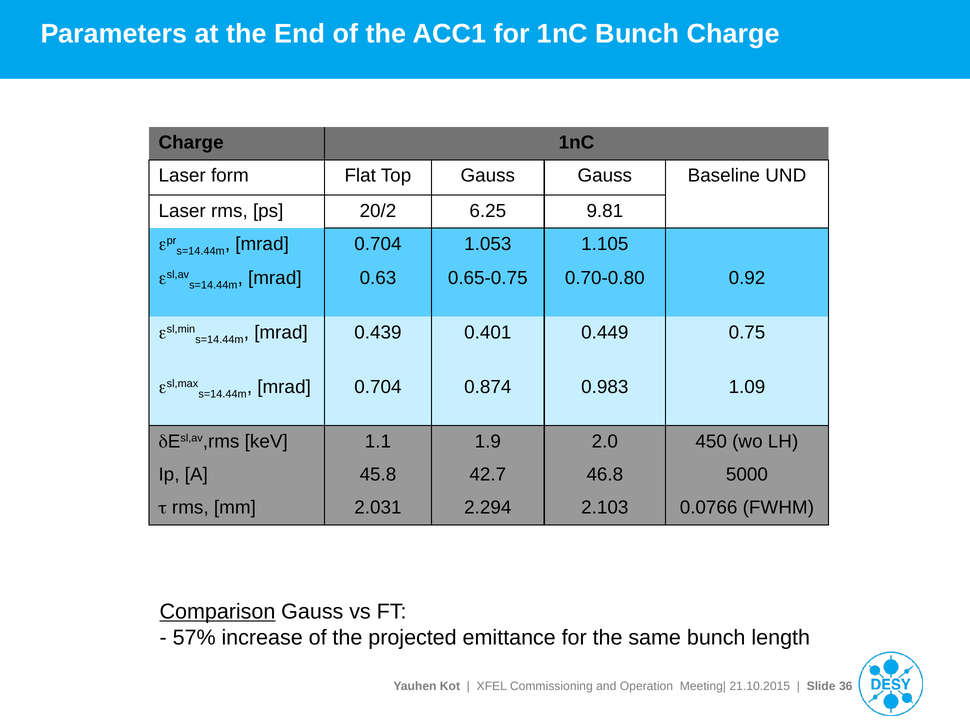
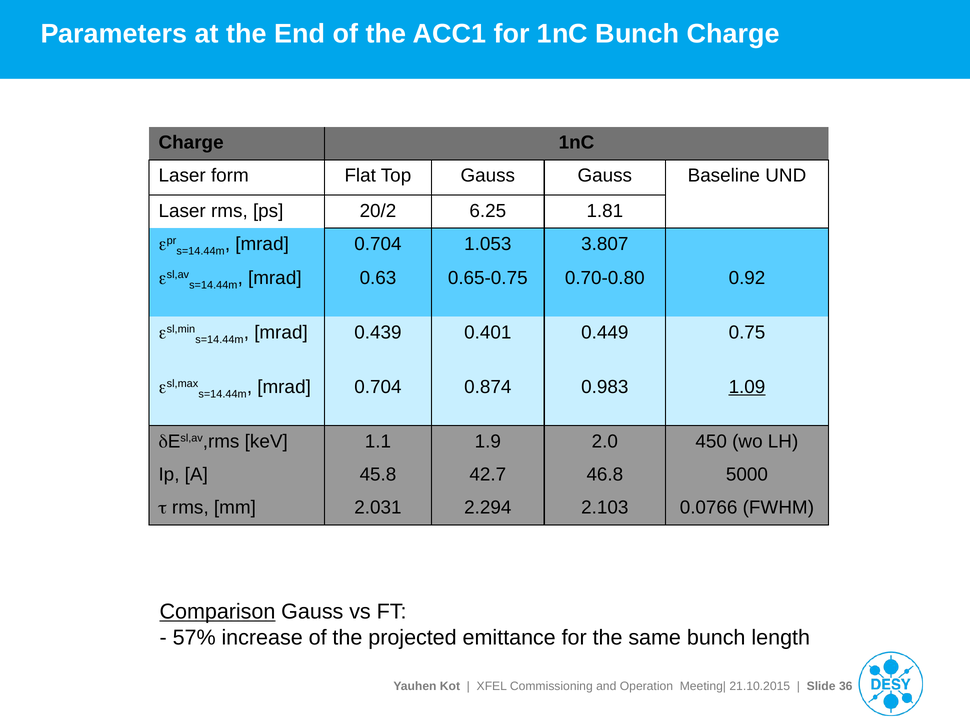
9.81: 9.81 -> 1.81
1.105: 1.105 -> 3.807
1.09 underline: none -> present
